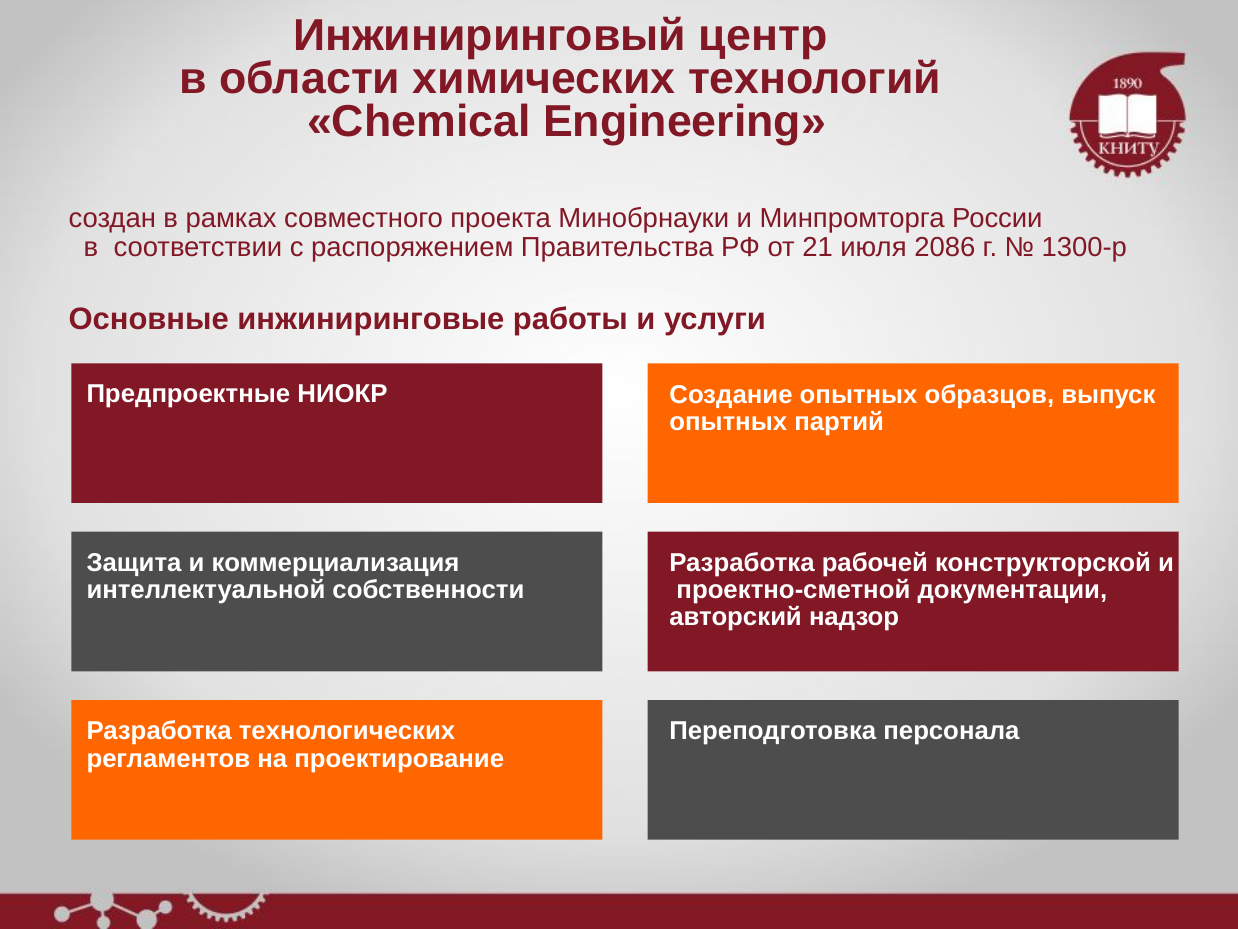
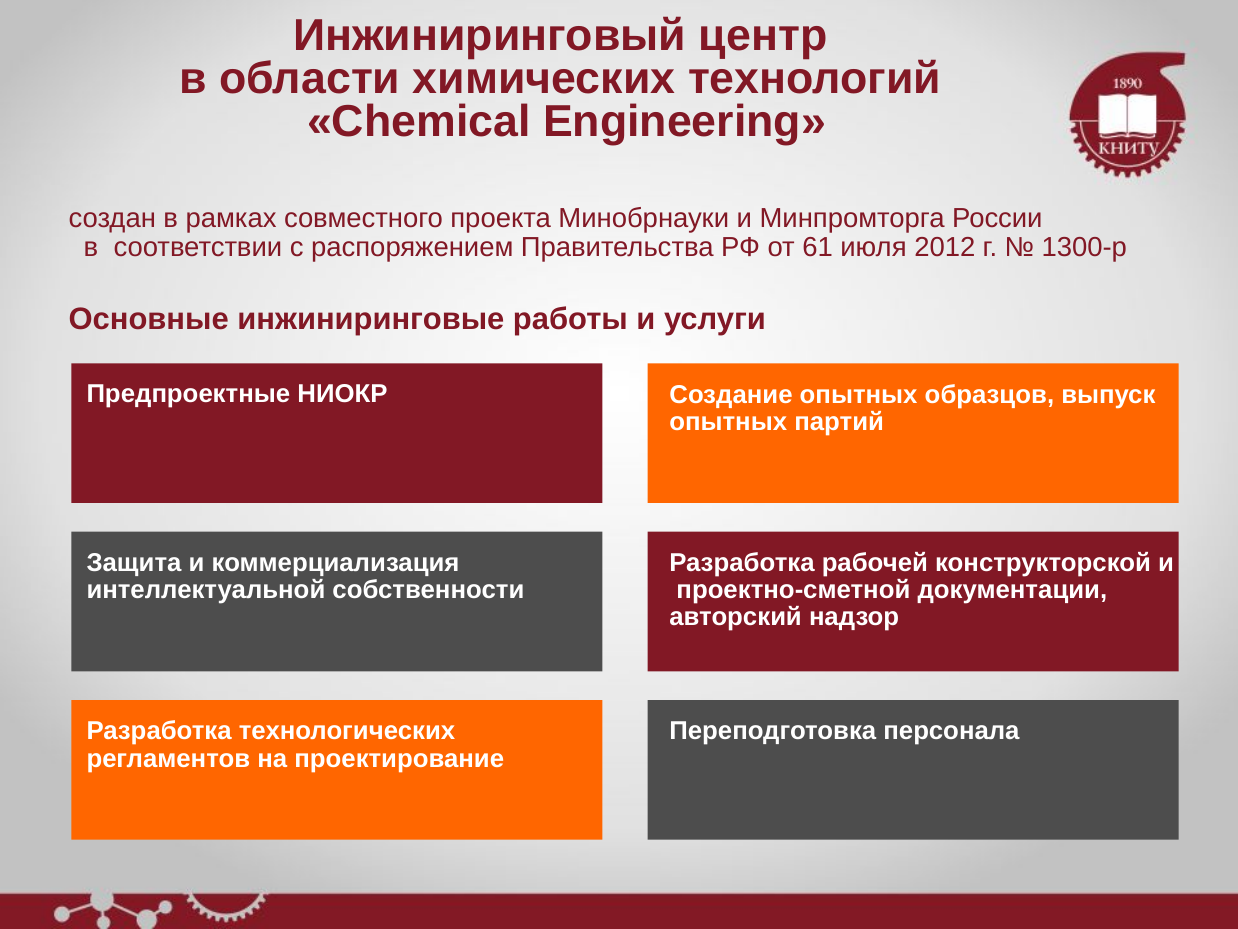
21: 21 -> 61
2086: 2086 -> 2012
